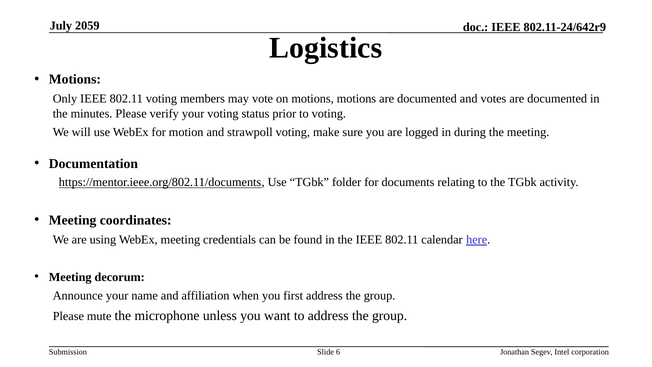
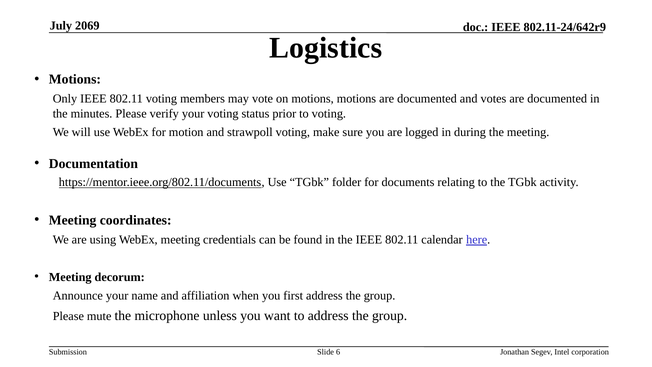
2059: 2059 -> 2069
